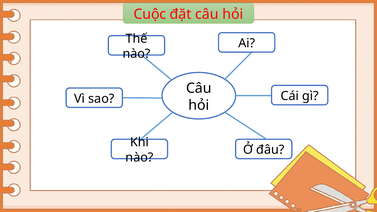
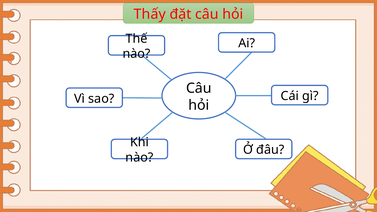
Cuộc: Cuộc -> Thấy
